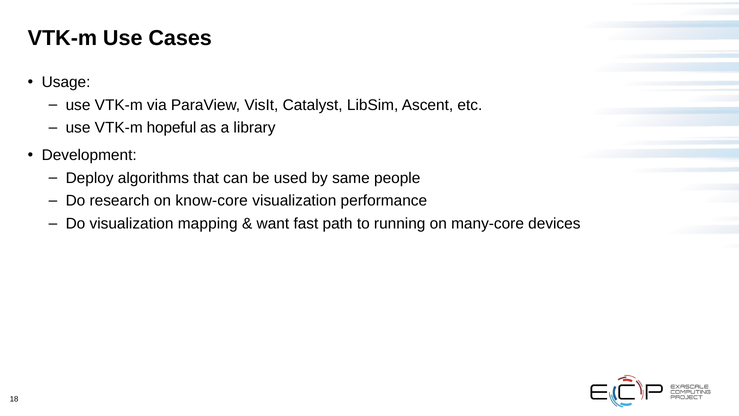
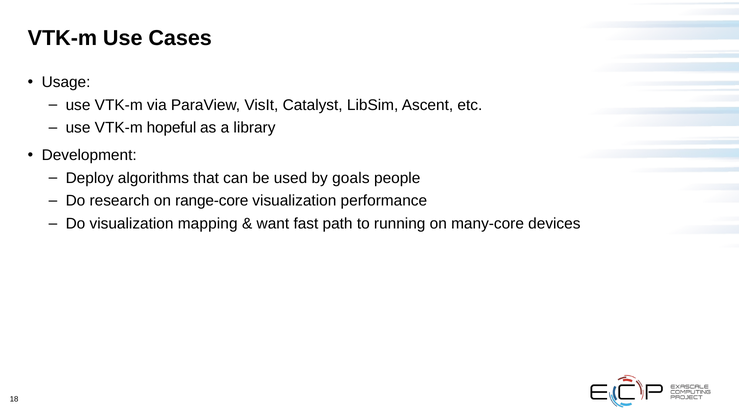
same: same -> goals
know-core: know-core -> range-core
